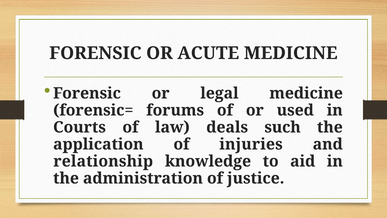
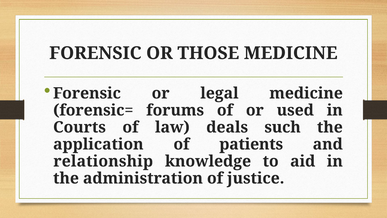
ACUTE: ACUTE -> THOSE
injuries: injuries -> patients
